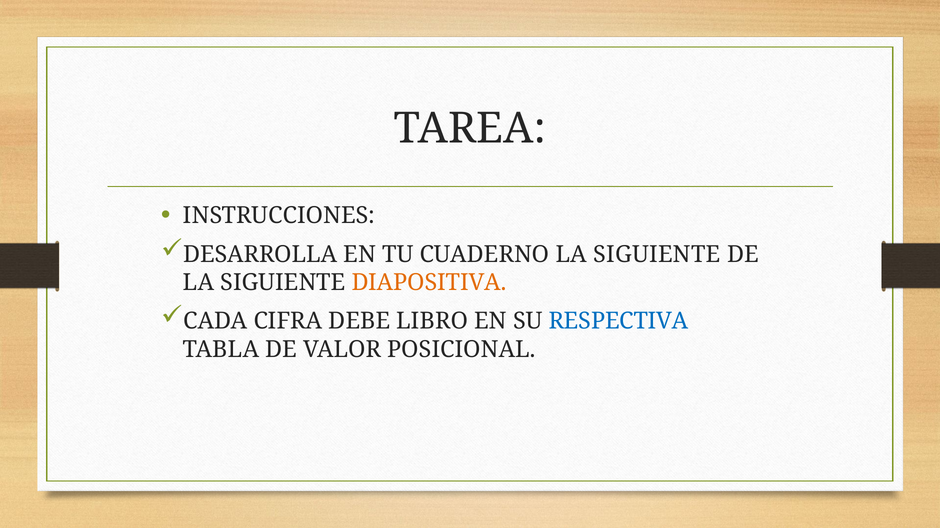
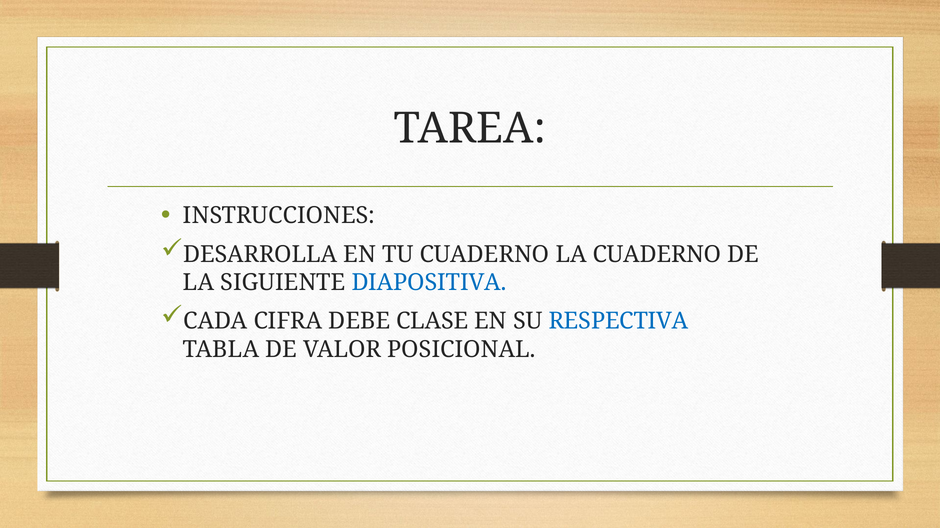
CUADERNO LA SIGUIENTE: SIGUIENTE -> CUADERNO
DIAPOSITIVA colour: orange -> blue
LIBRO: LIBRO -> CLASE
